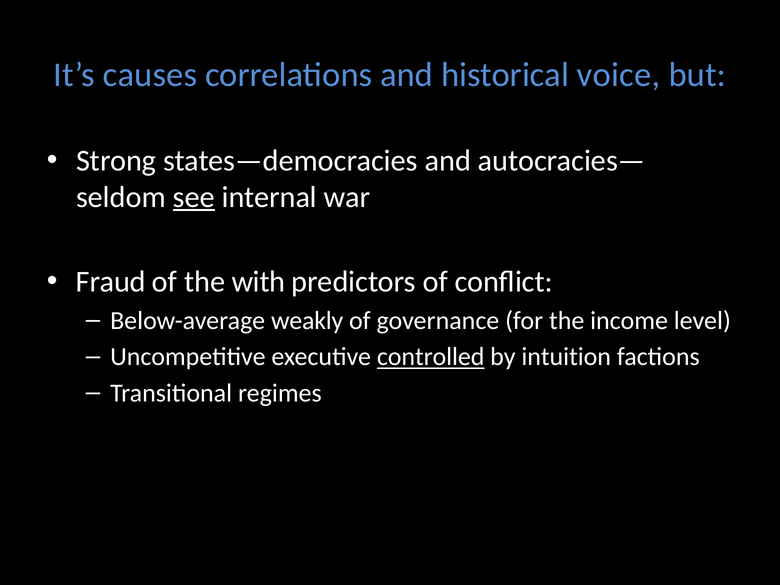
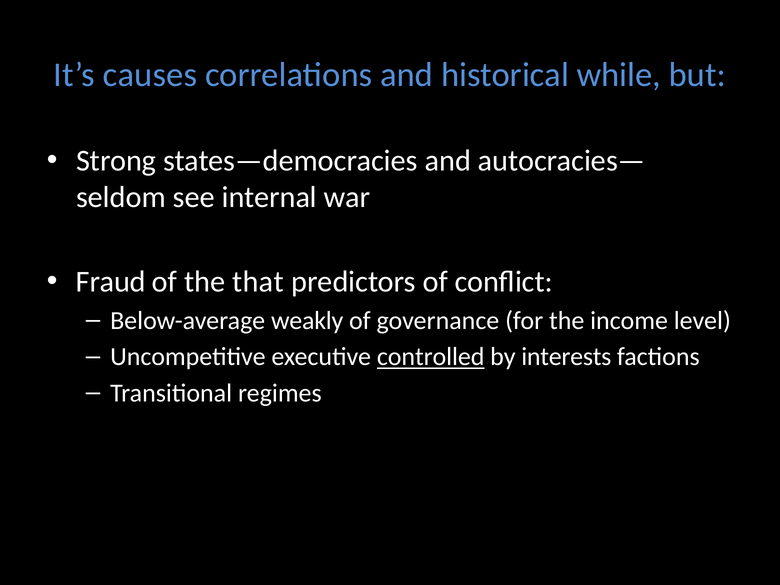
voice: voice -> while
see underline: present -> none
with: with -> that
intuition: intuition -> interests
